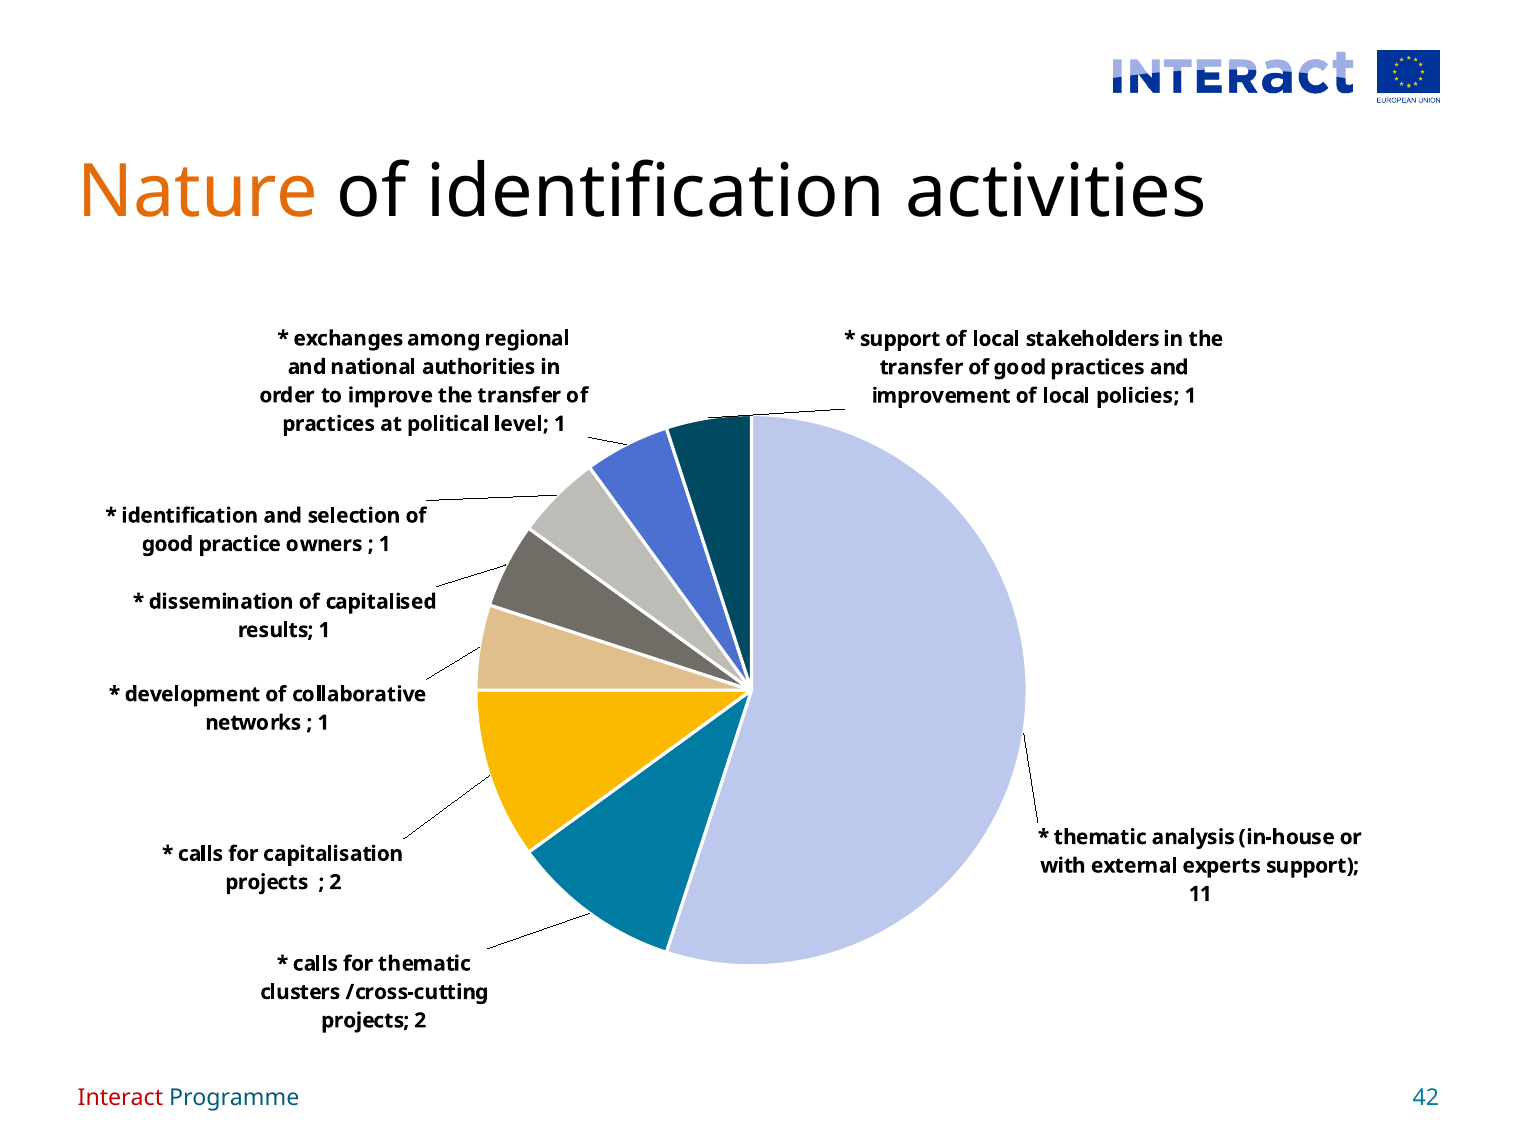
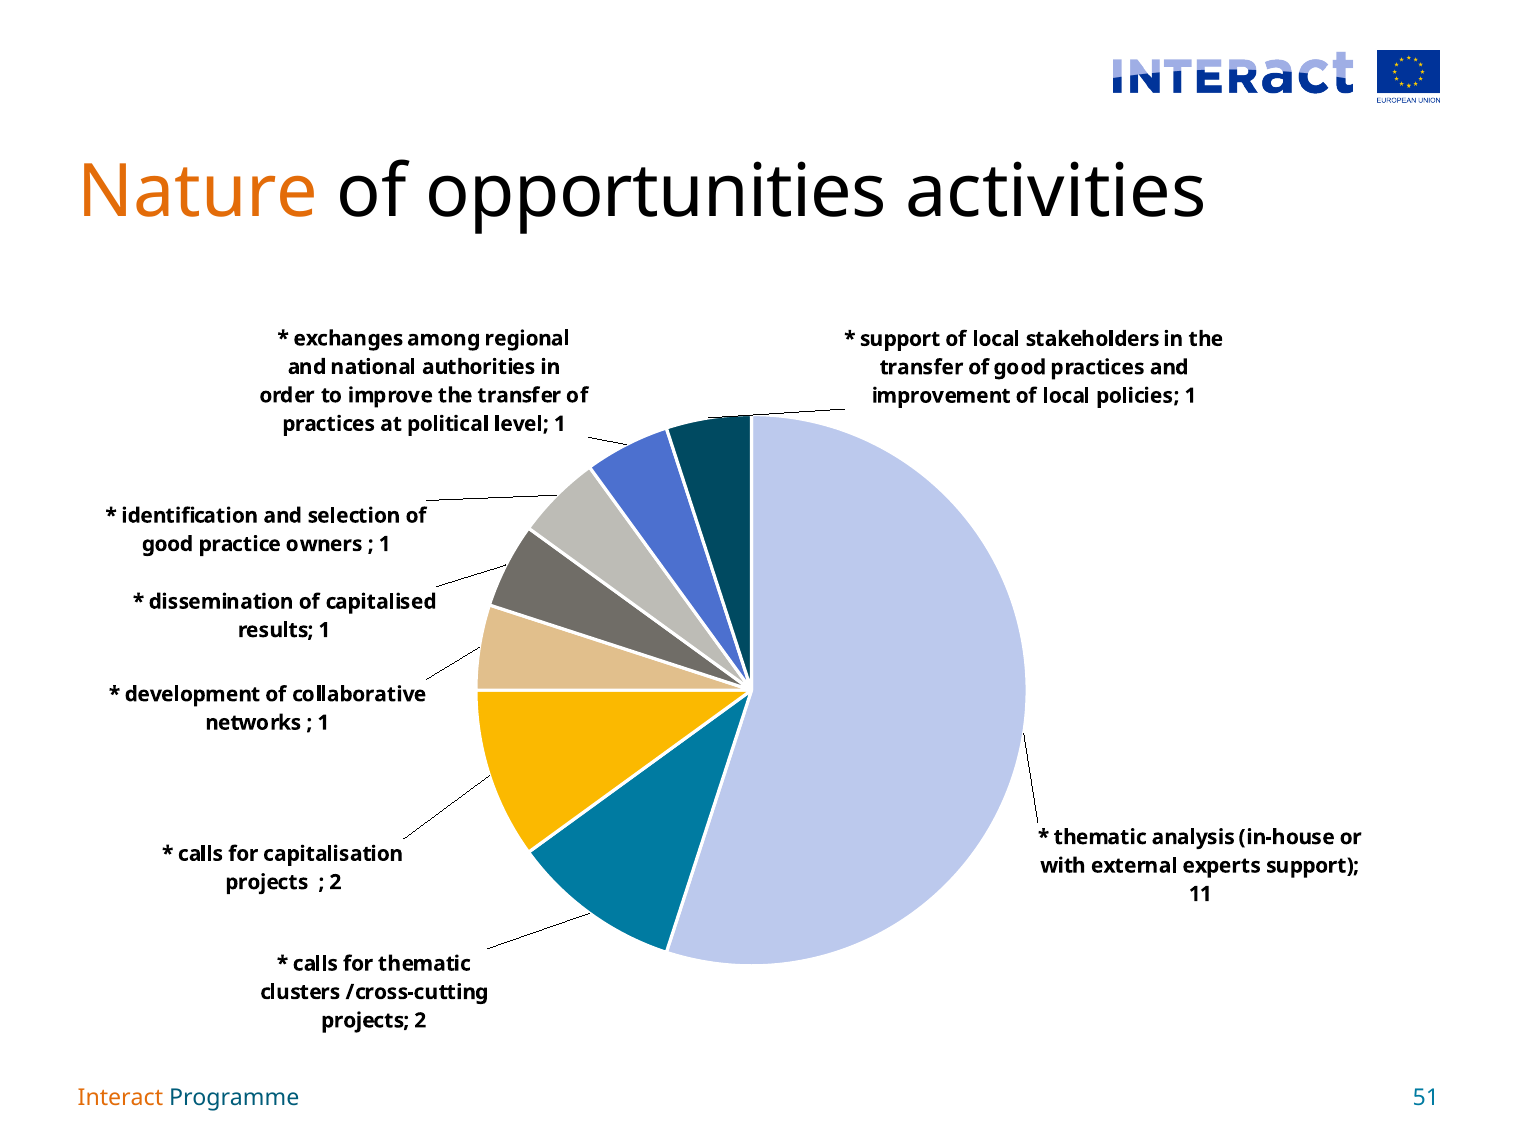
of identification: identification -> opportunities
Interact colour: red -> orange
42: 42 -> 51
